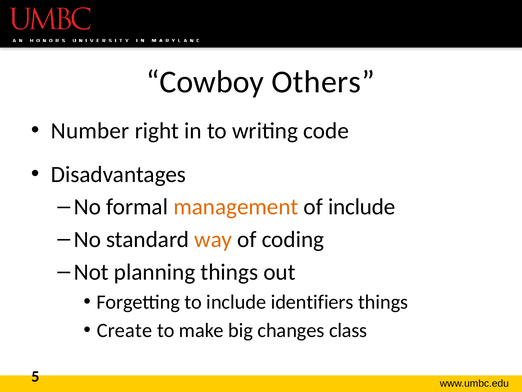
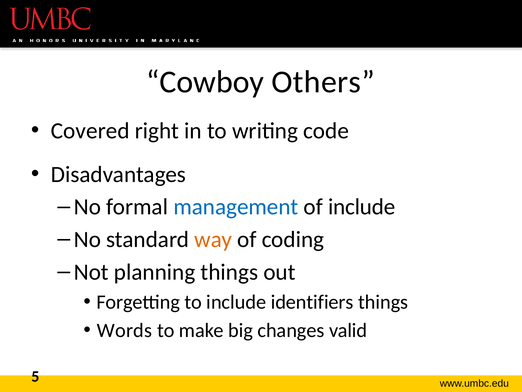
Number: Number -> Covered
management colour: orange -> blue
Create: Create -> Words
class: class -> valid
